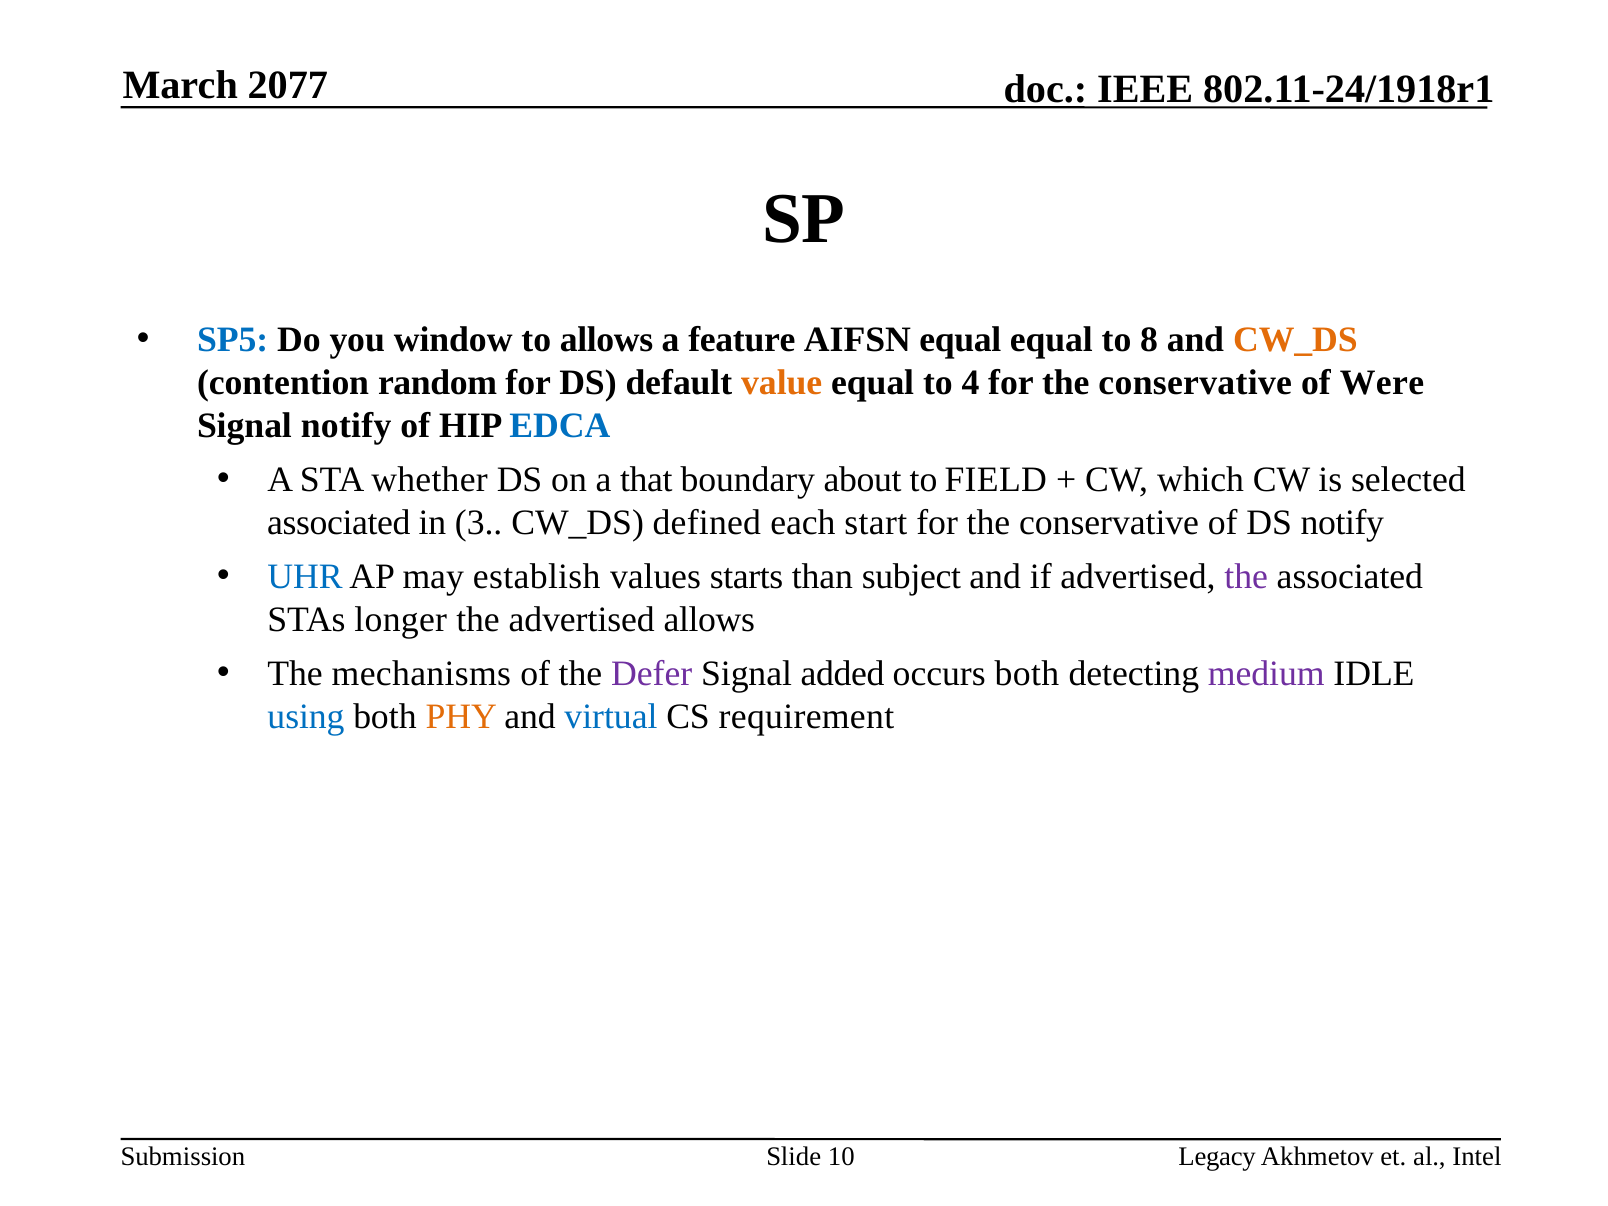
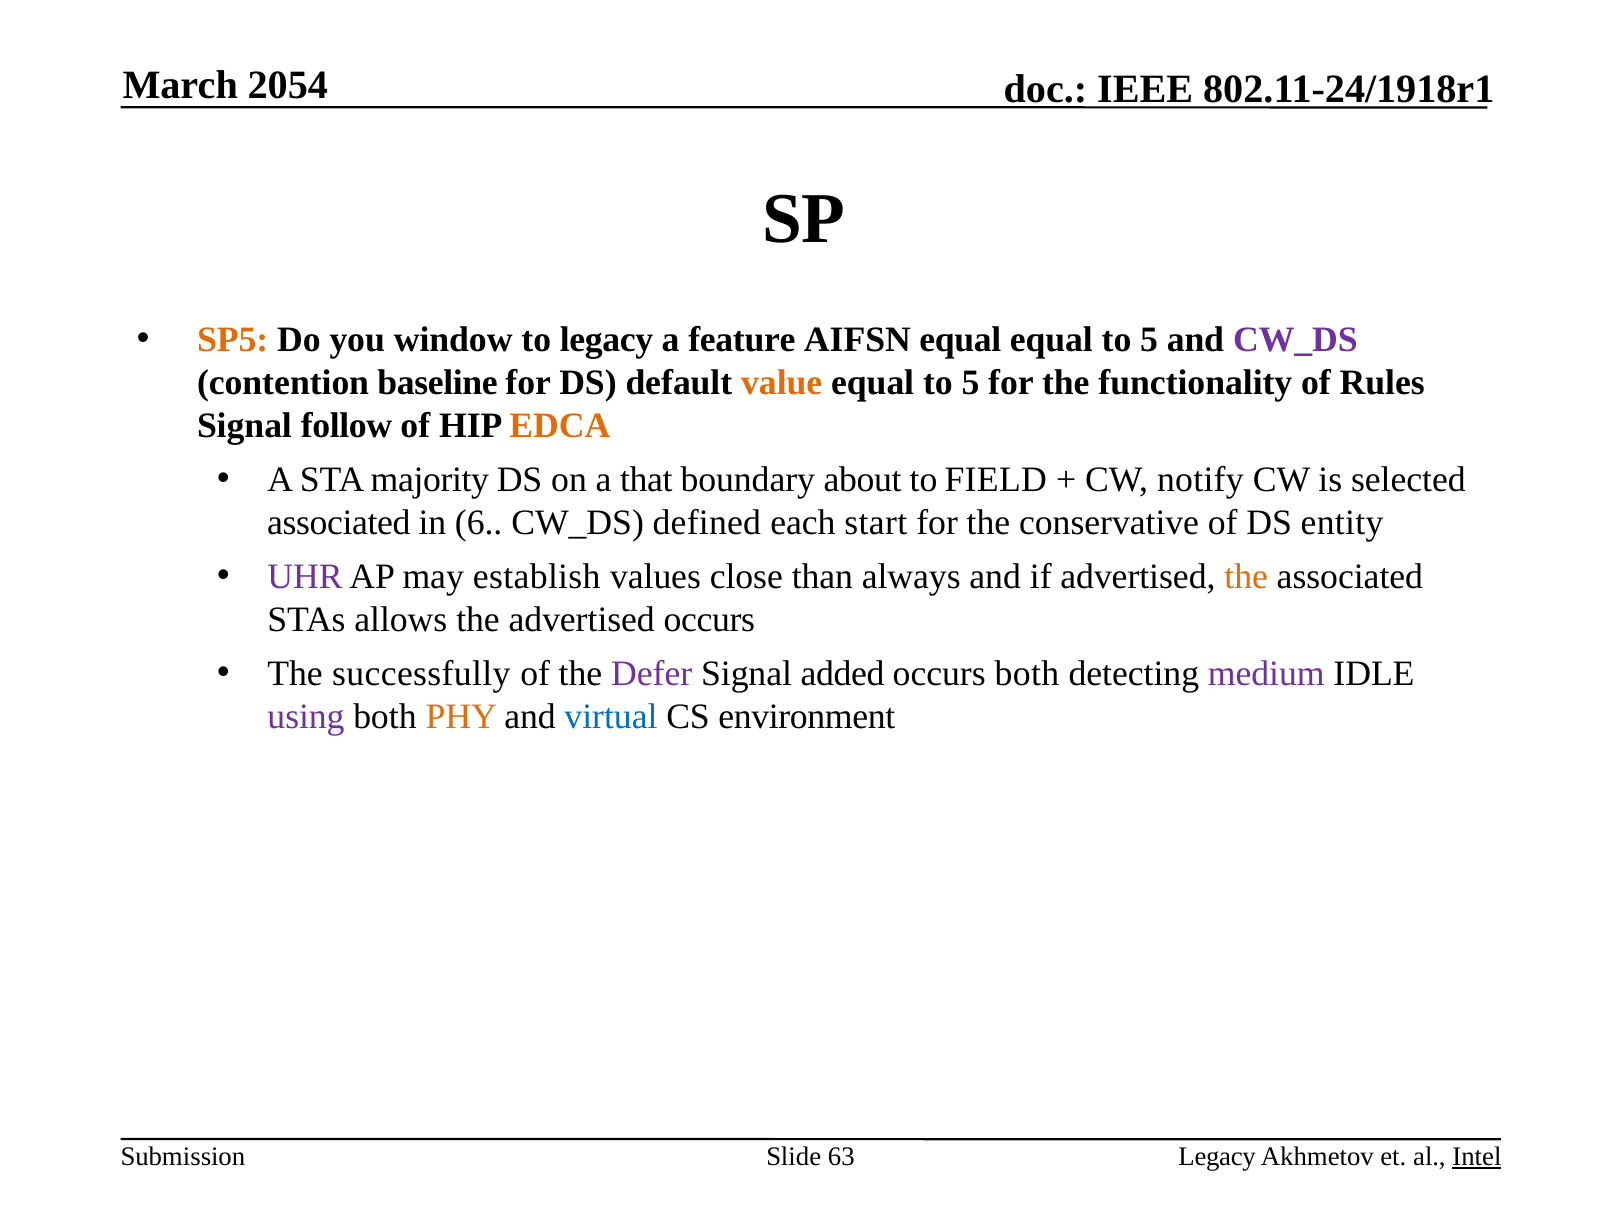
2077: 2077 -> 2054
SP5 colour: blue -> orange
to allows: allows -> legacy
8 at (1149, 340): 8 -> 5
CW_DS at (1295, 340) colour: orange -> purple
random: random -> baseline
4 at (971, 383): 4 -> 5
conservative at (1195, 383): conservative -> functionality
Were: Were -> Rules
Signal notify: notify -> follow
EDCA colour: blue -> orange
whether: whether -> majority
which: which -> notify
3: 3 -> 6
DS notify: notify -> entity
UHR colour: blue -> purple
starts: starts -> close
subject: subject -> always
the at (1246, 577) colour: purple -> orange
longer: longer -> allows
advertised allows: allows -> occurs
mechanisms: mechanisms -> successfully
using colour: blue -> purple
requirement: requirement -> environment
10: 10 -> 63
Intel underline: none -> present
